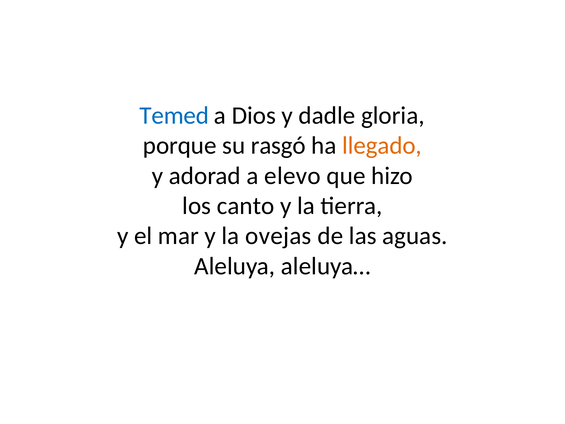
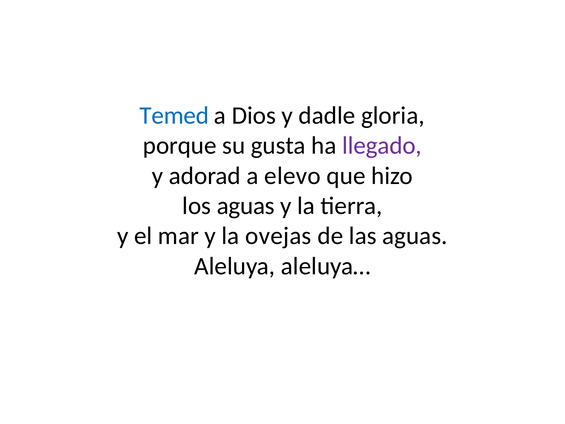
rasgó: rasgó -> gusta
llegado colour: orange -> purple
los canto: canto -> aguas
